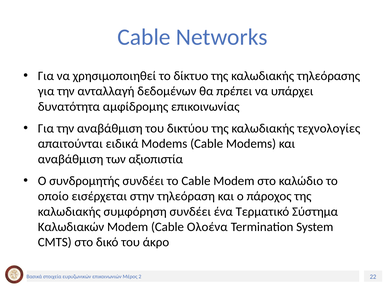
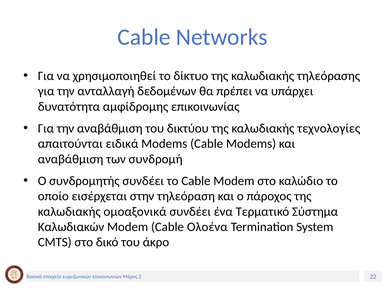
αξιοπιστία: αξιοπιστία -> συνδρομή
συμφόρηση: συμφόρηση -> ομοαξονικά
